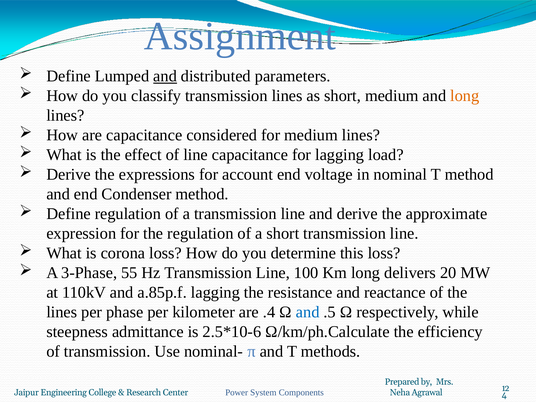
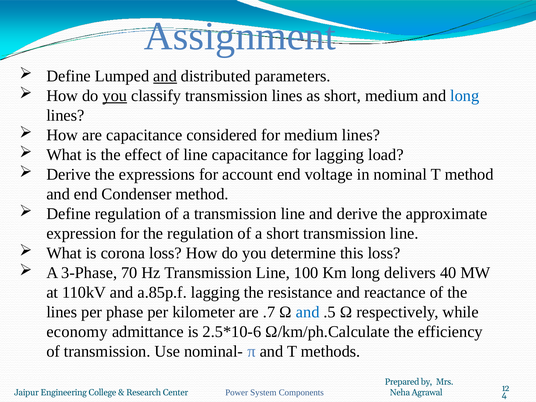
you at (115, 96) underline: none -> present
long at (465, 96) colour: orange -> blue
55: 55 -> 70
20: 20 -> 40
.4: .4 -> .7
steepness: steepness -> economy
